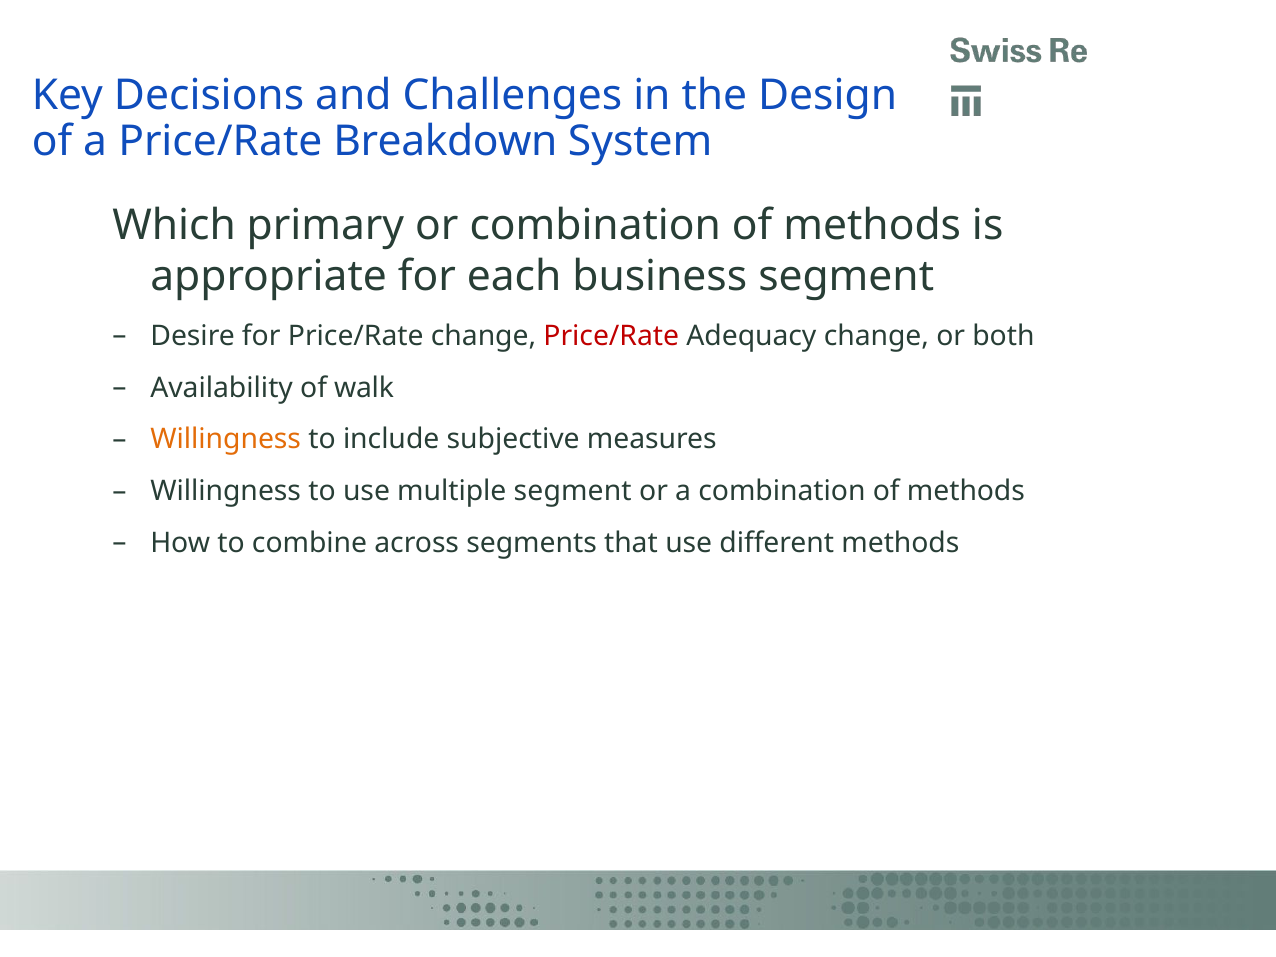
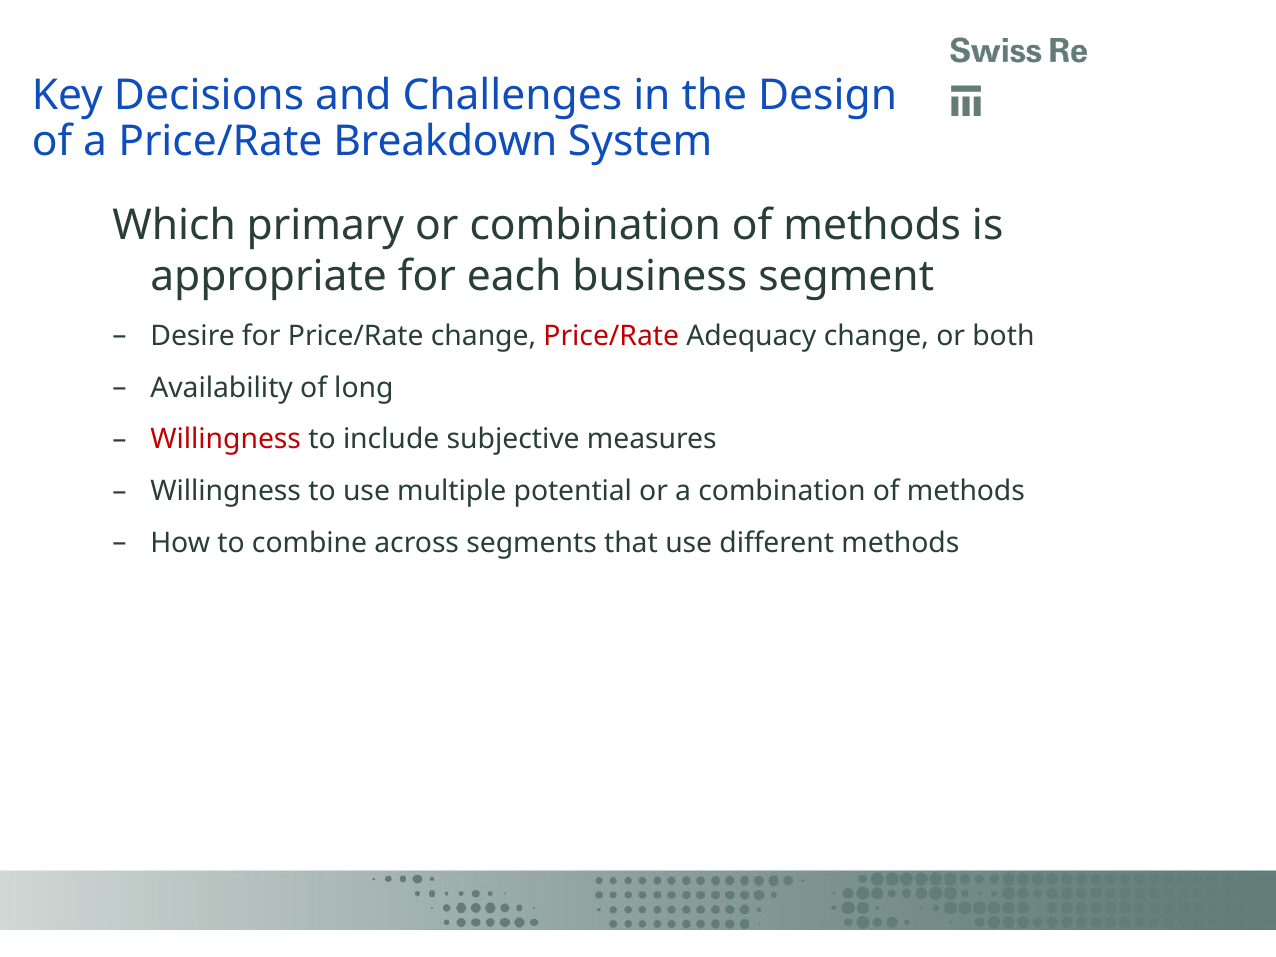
walk: walk -> long
Willingness at (226, 439) colour: orange -> red
multiple segment: segment -> potential
